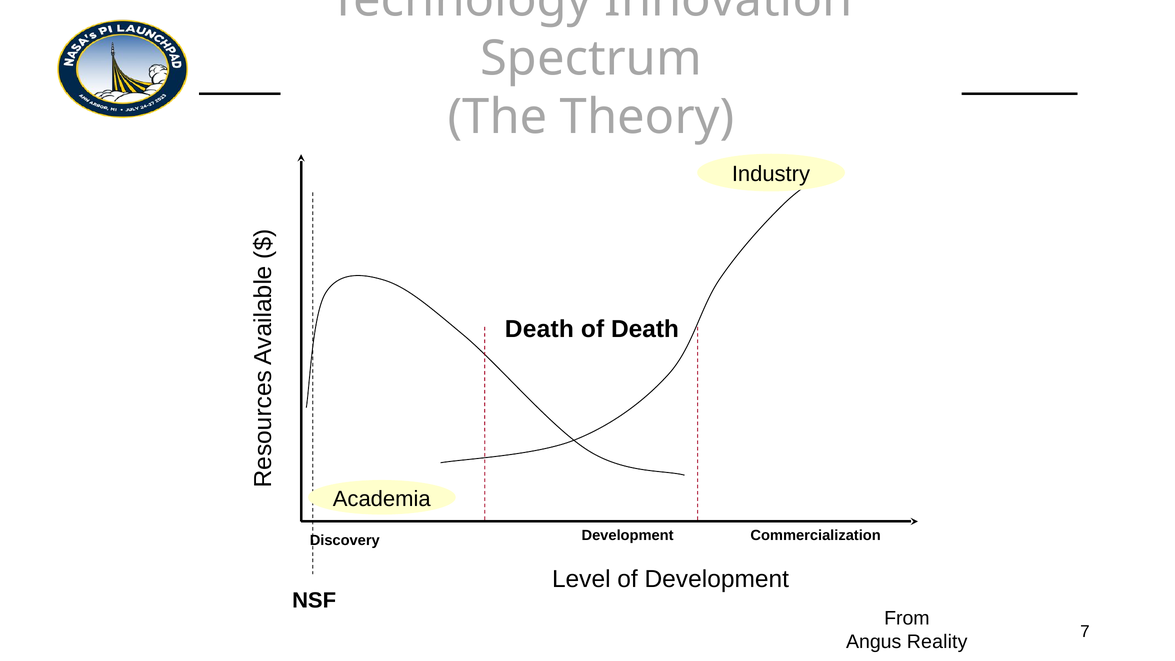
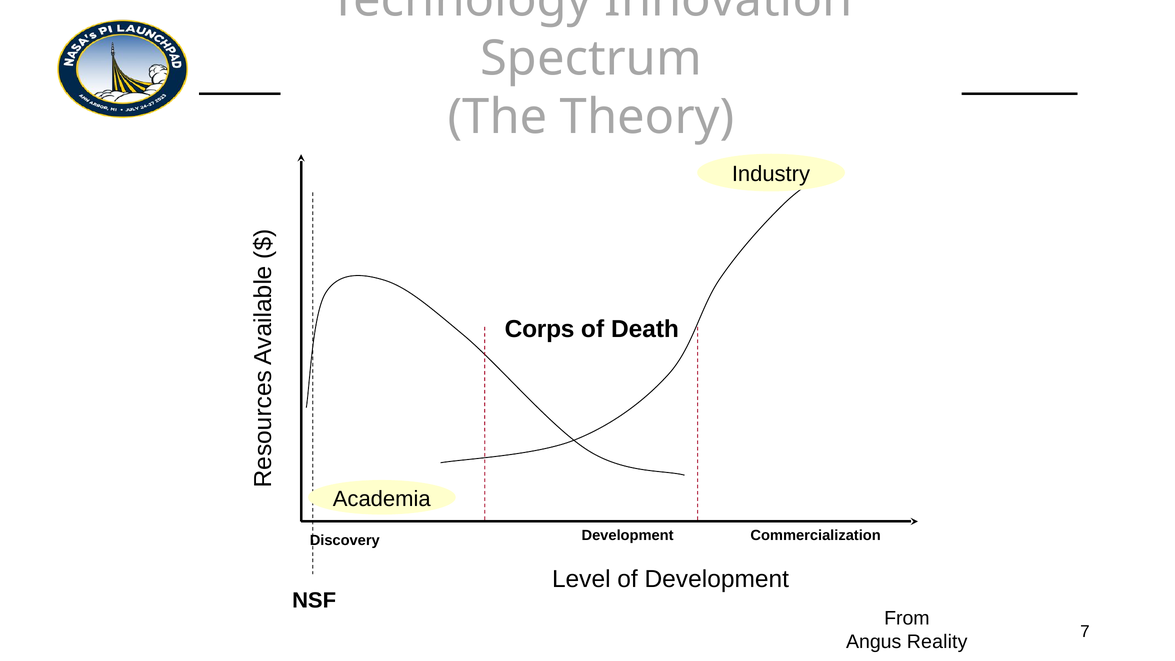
Death at (539, 329): Death -> Corps
